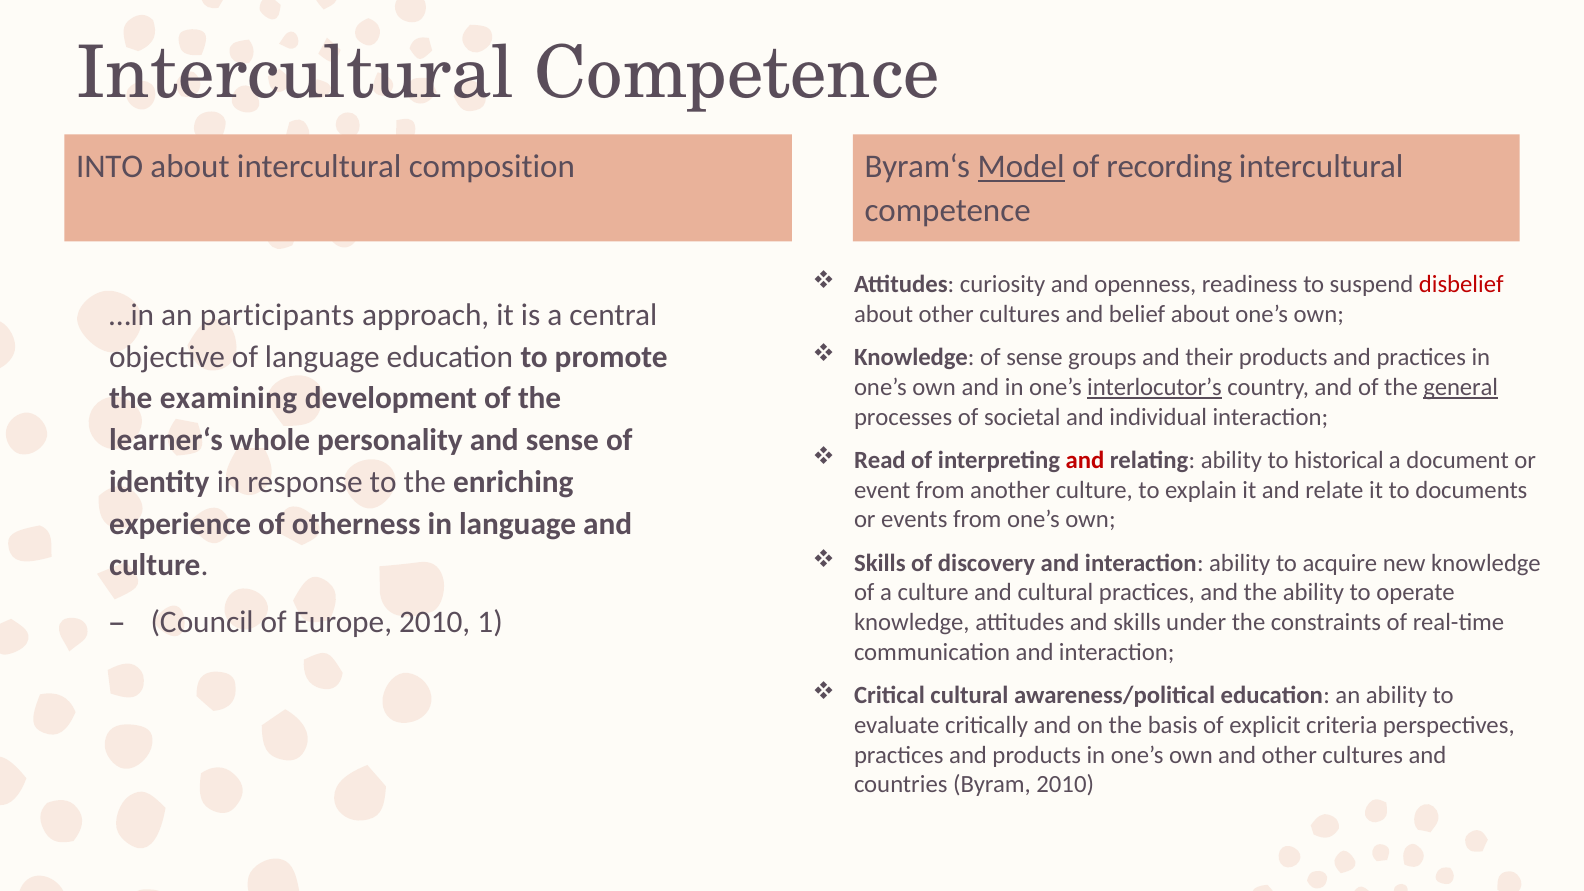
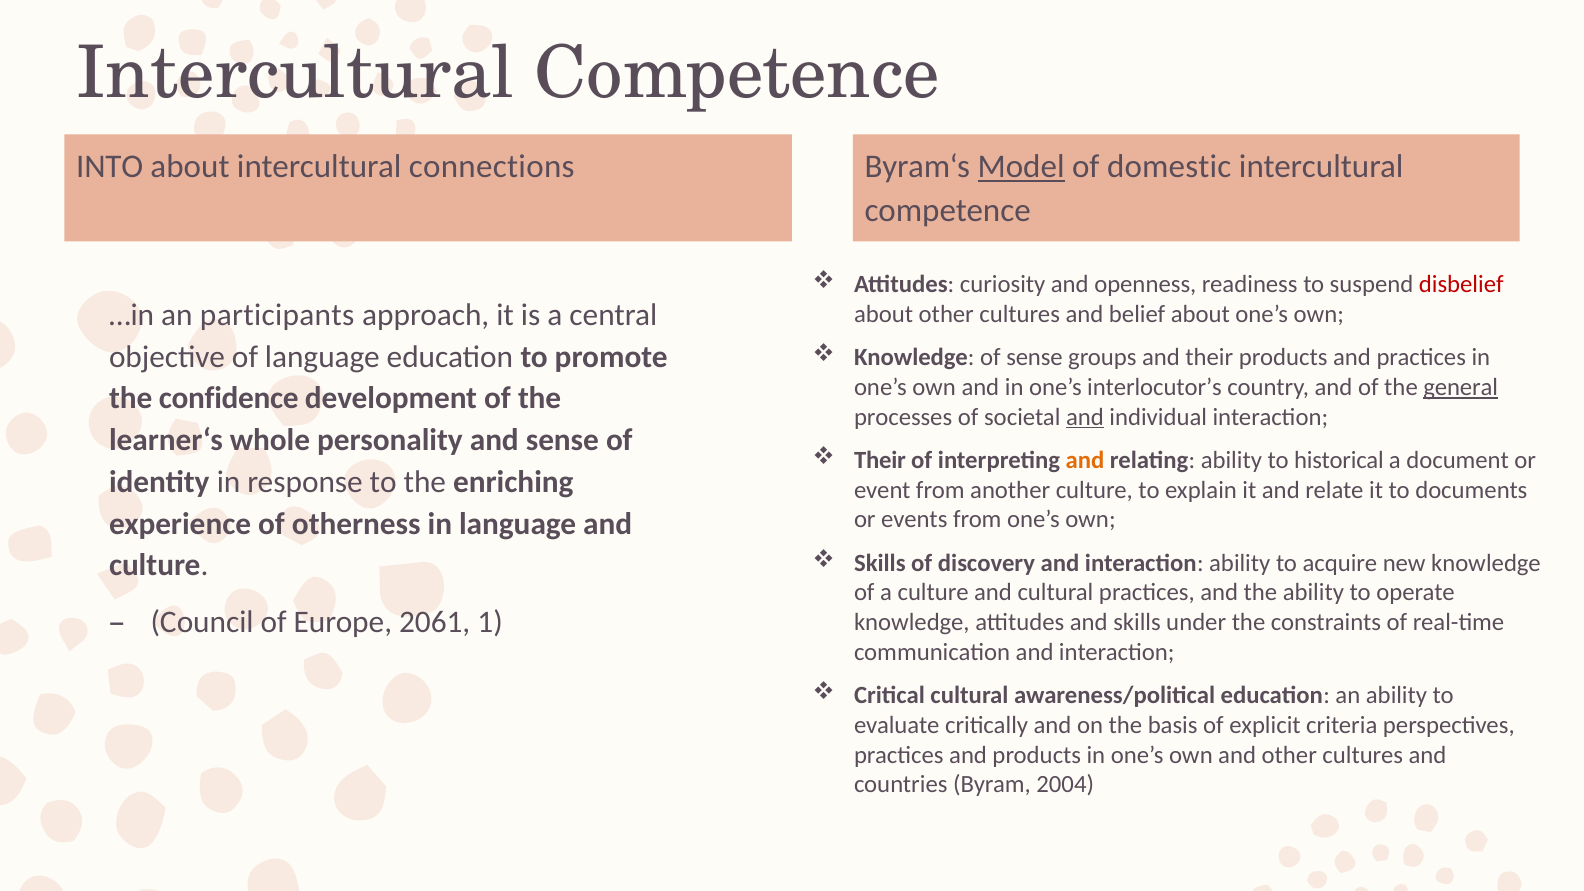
composition: composition -> connections
recording: recording -> domestic
interlocutor’s underline: present -> none
examining: examining -> confidence
and at (1085, 417) underline: none -> present
Read at (880, 460): Read -> Their
and at (1085, 460) colour: red -> orange
Europe 2010: 2010 -> 2061
Byram 2010: 2010 -> 2004
